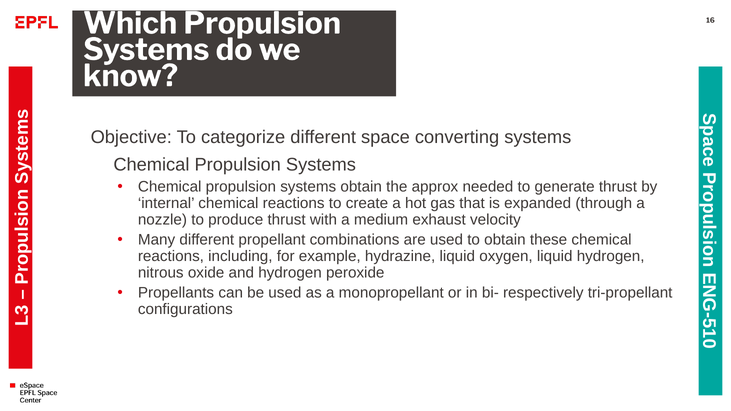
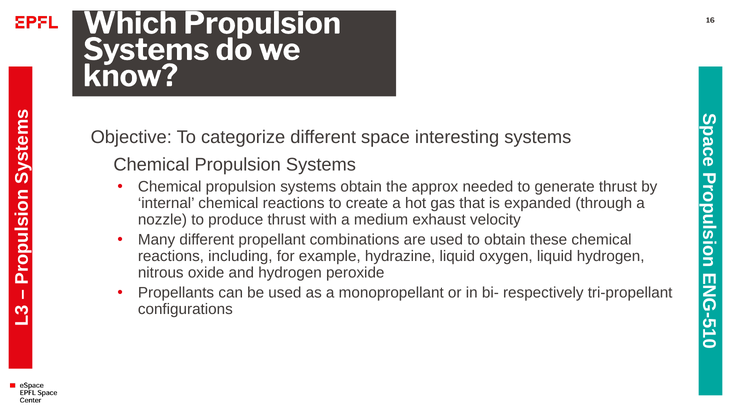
converting: converting -> interesting
